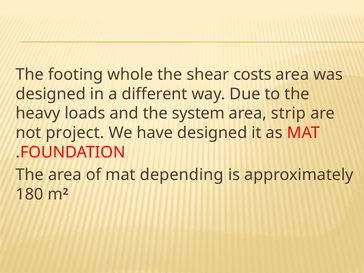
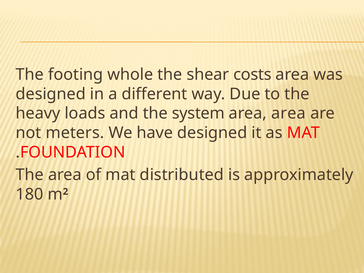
area strip: strip -> area
project: project -> meters
depending: depending -> distributed
